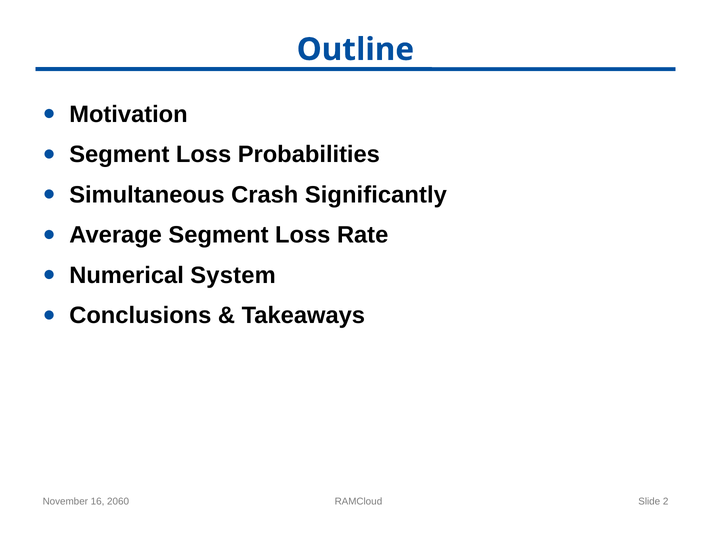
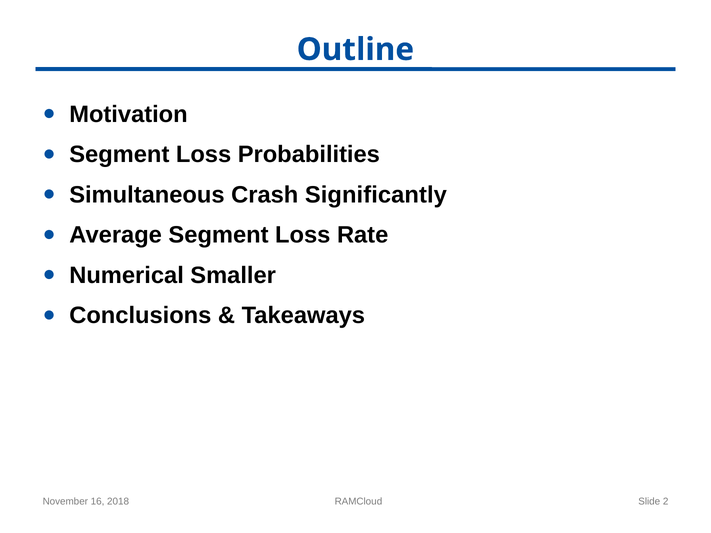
System: System -> Smaller
2060: 2060 -> 2018
